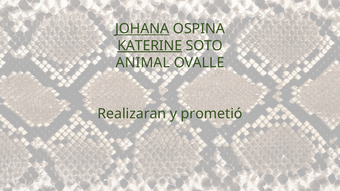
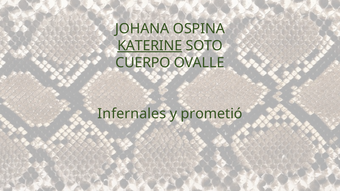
JOHANA underline: present -> none
ANIMAL: ANIMAL -> CUERPO
Realizaran: Realizaran -> Infernales
